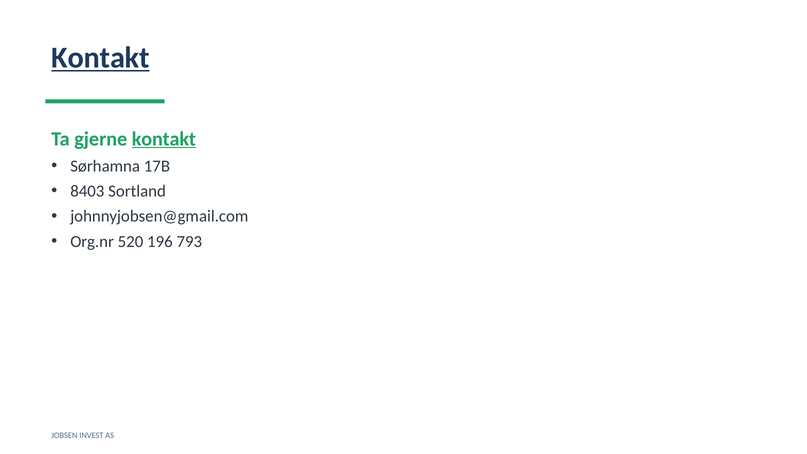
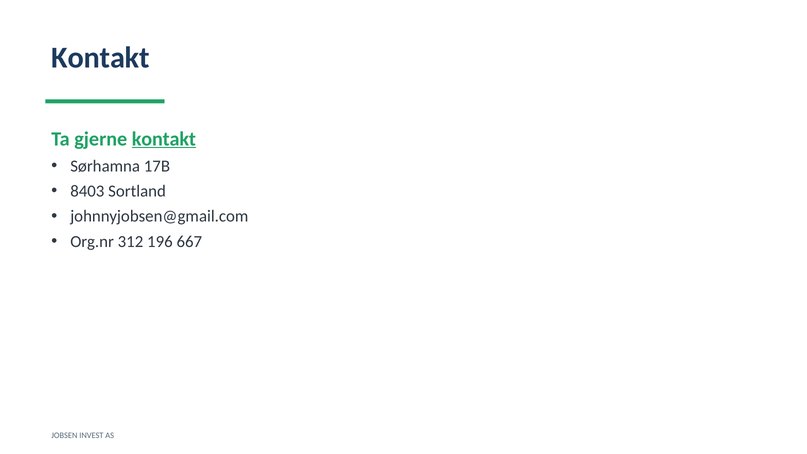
Kontakt at (101, 58) underline: present -> none
520: 520 -> 312
793: 793 -> 667
